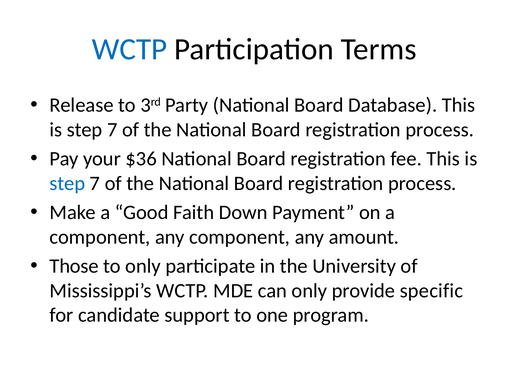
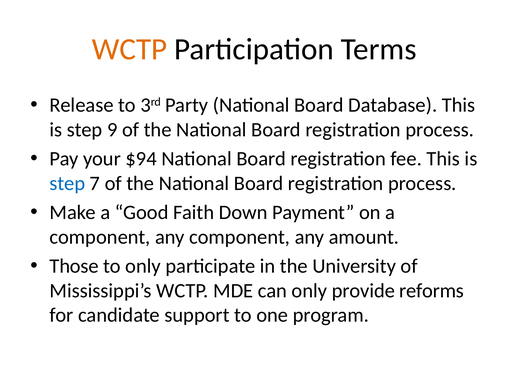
WCTP at (130, 49) colour: blue -> orange
7 at (112, 130): 7 -> 9
$36: $36 -> $94
specific: specific -> reforms
